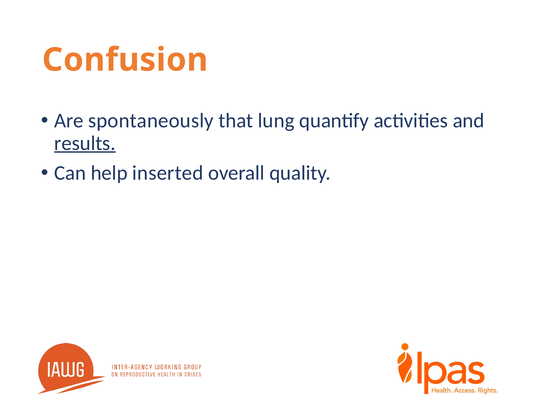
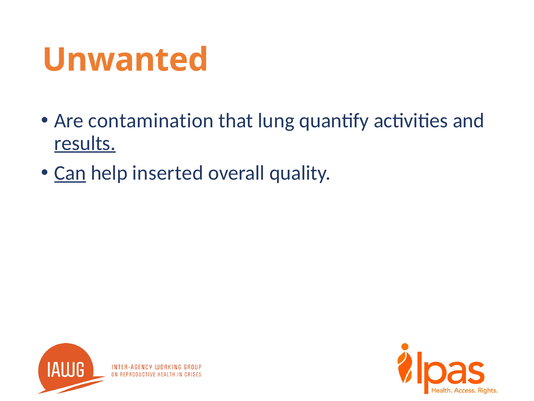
Confusion: Confusion -> Unwanted
spontaneously: spontaneously -> contamination
Can underline: none -> present
